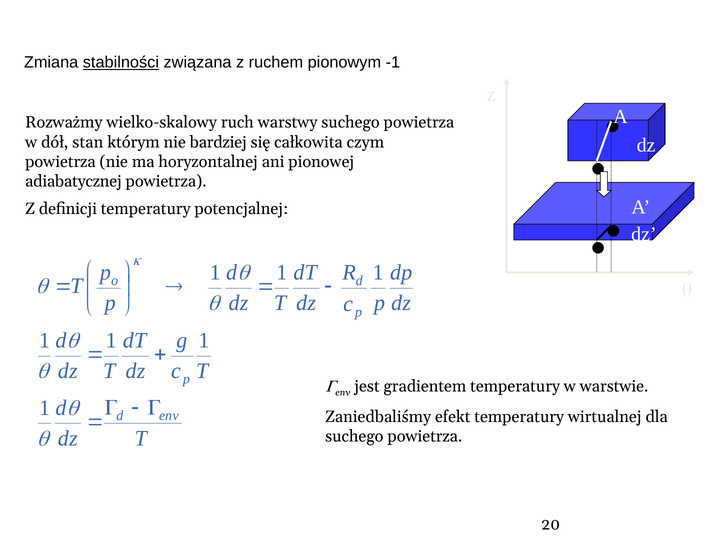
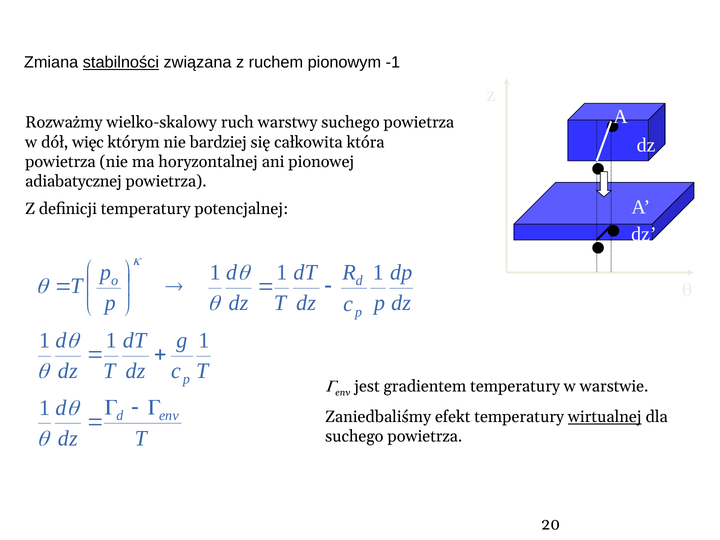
stan: stan -> więc
czym: czym -> która
wirtualnej underline: none -> present
